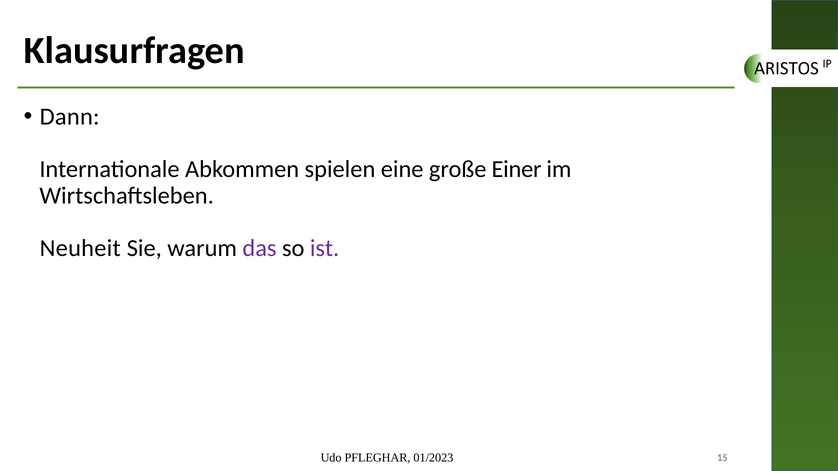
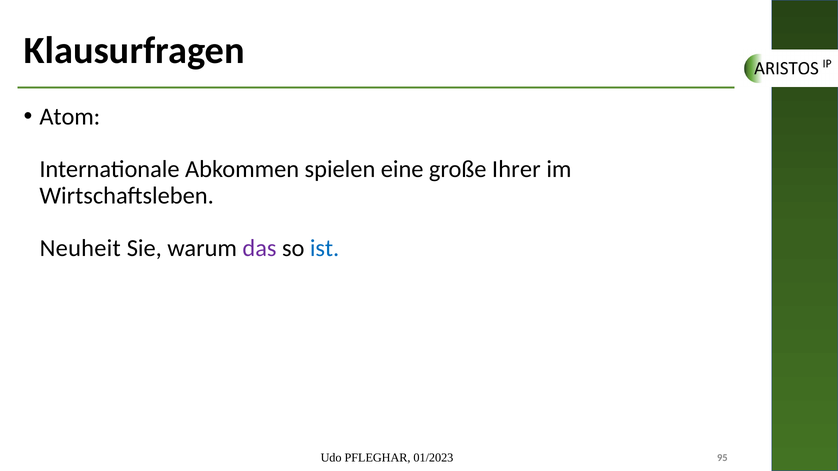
Dann: Dann -> Atom
Einer: Einer -> Ihrer
ist colour: purple -> blue
15: 15 -> 95
